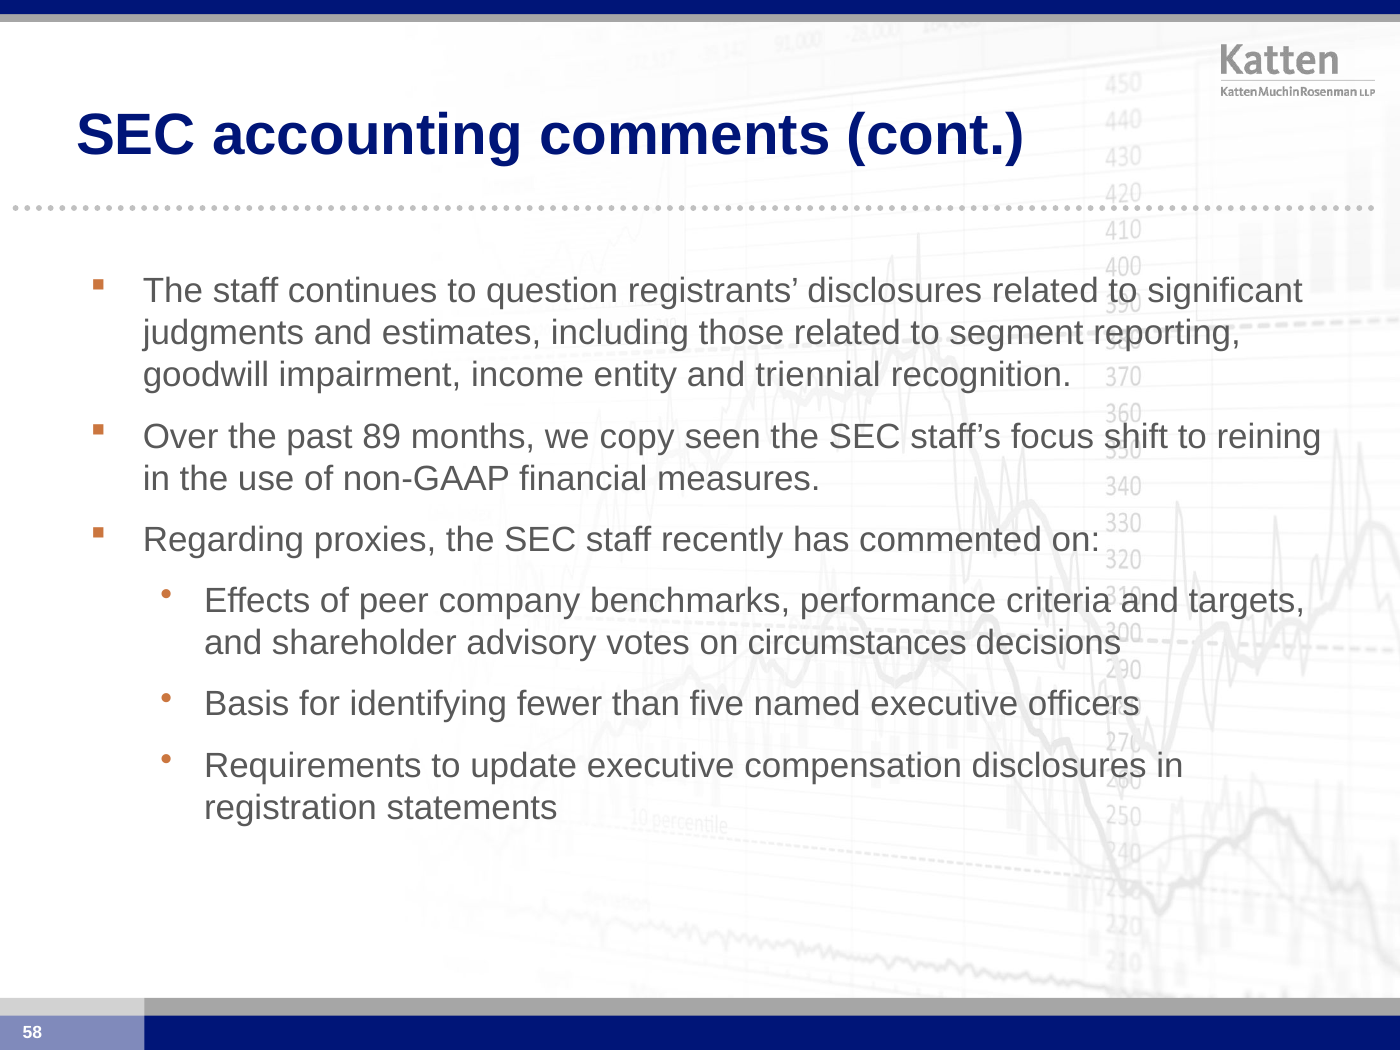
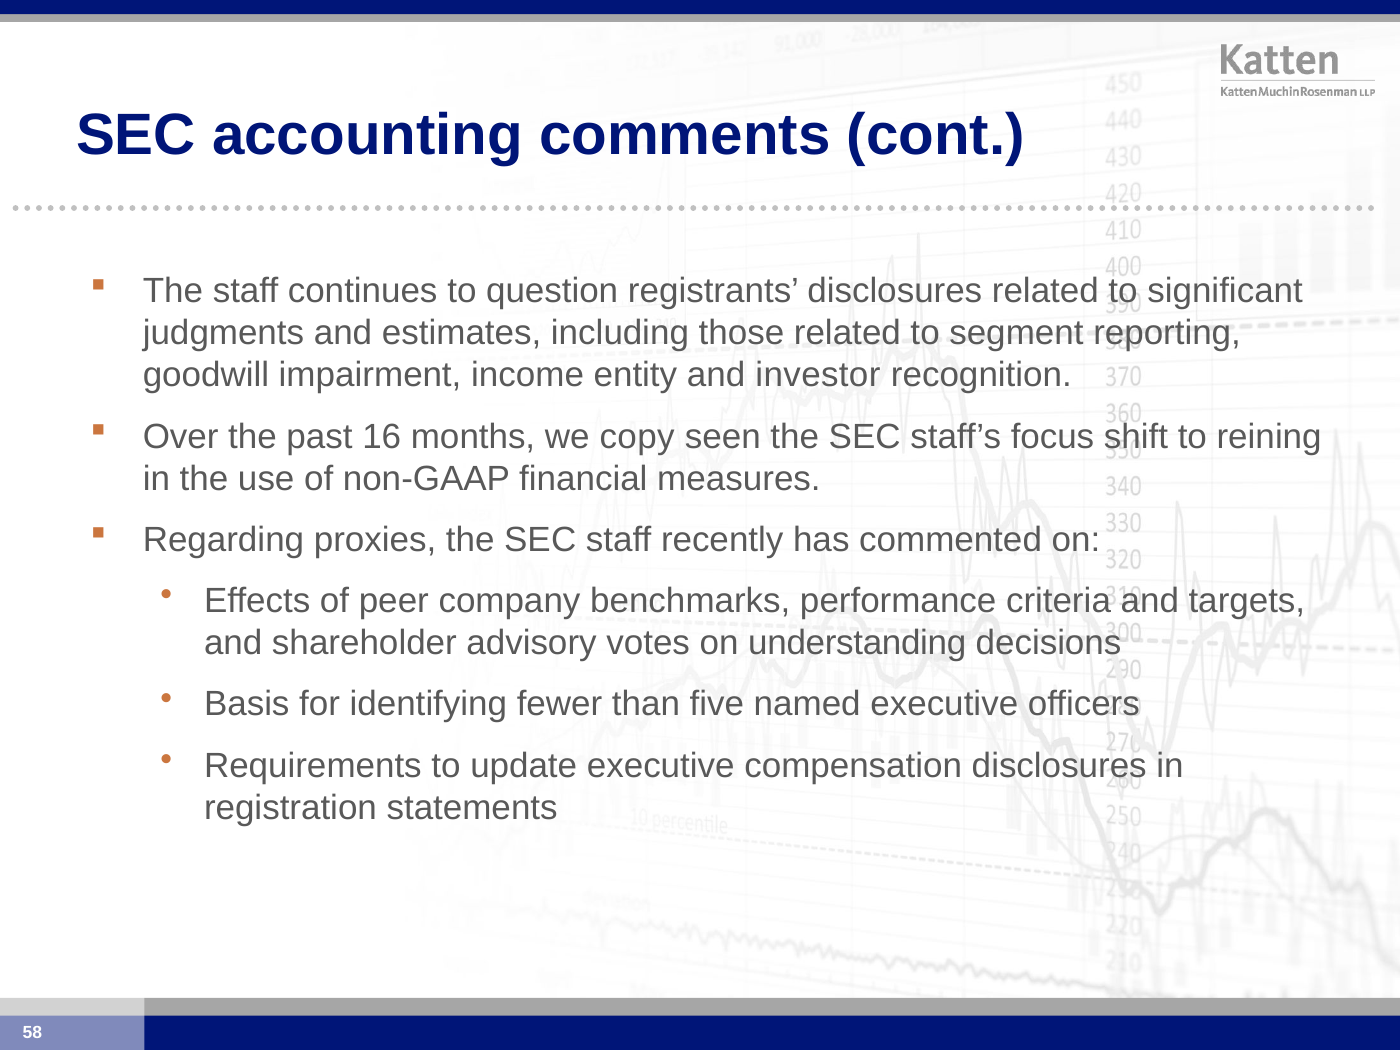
triennial: triennial -> investor
89: 89 -> 16
circumstances: circumstances -> understanding
